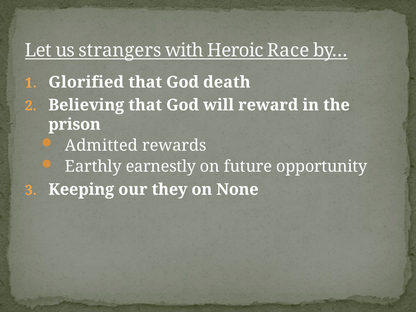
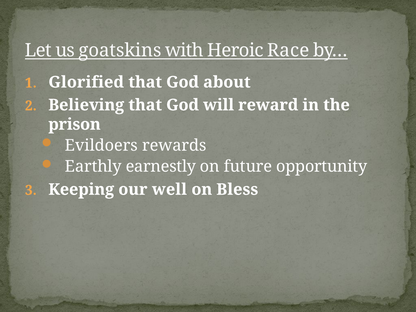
strangers: strangers -> goatskins
death: death -> about
Admitted: Admitted -> Evildoers
they: they -> well
None: None -> Bless
